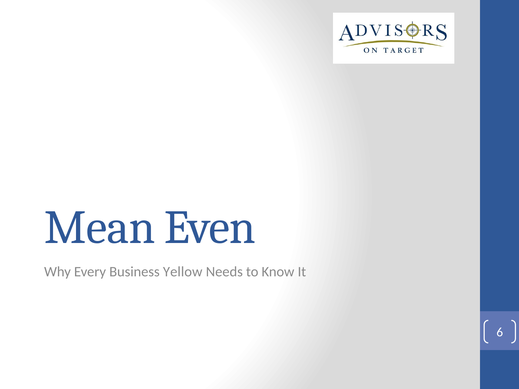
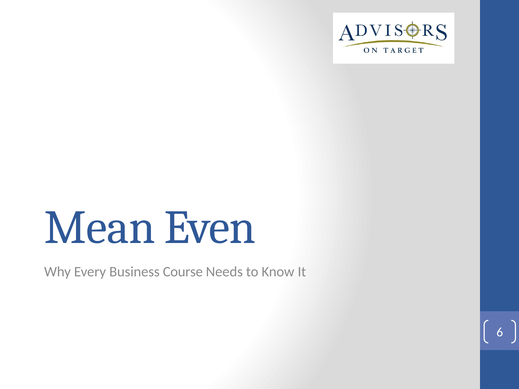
Yellow: Yellow -> Course
